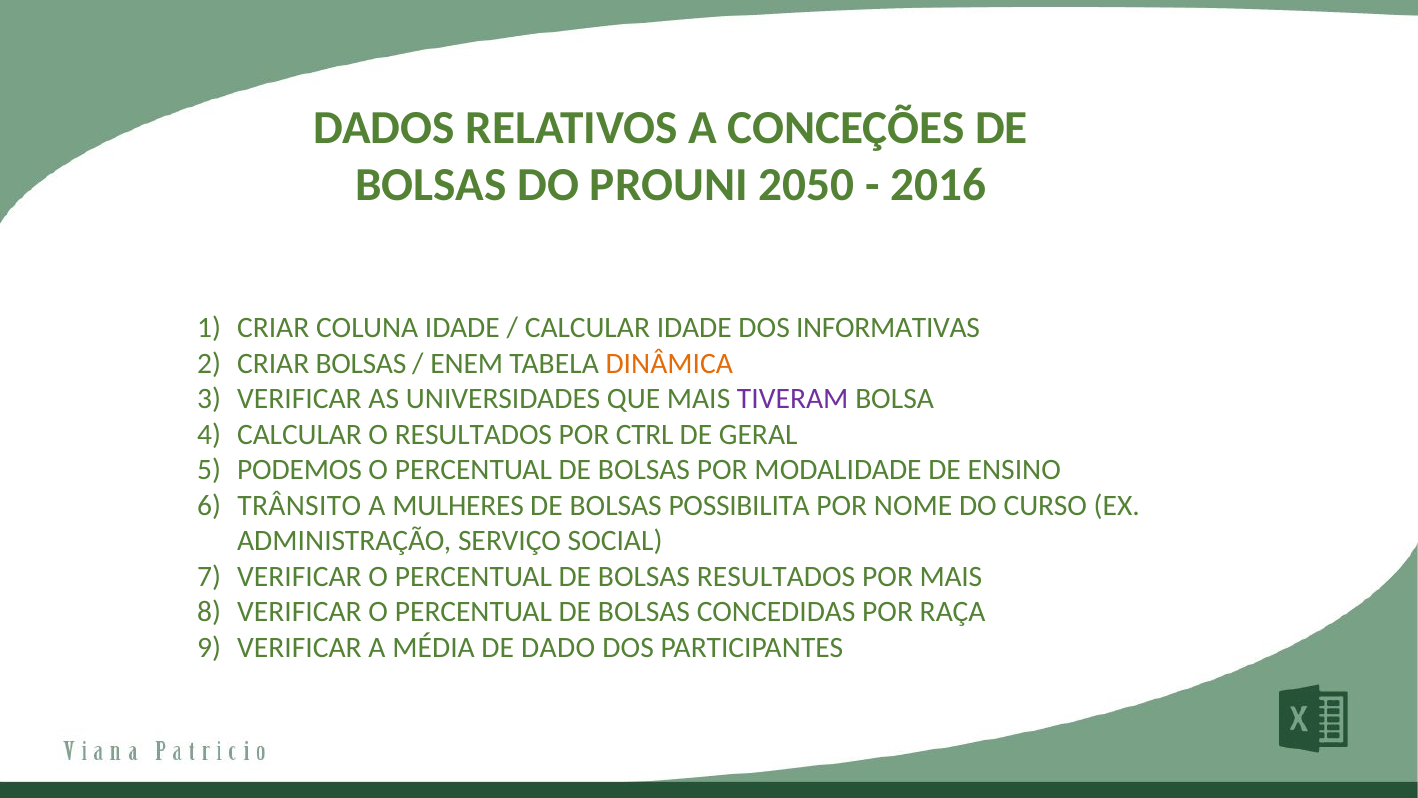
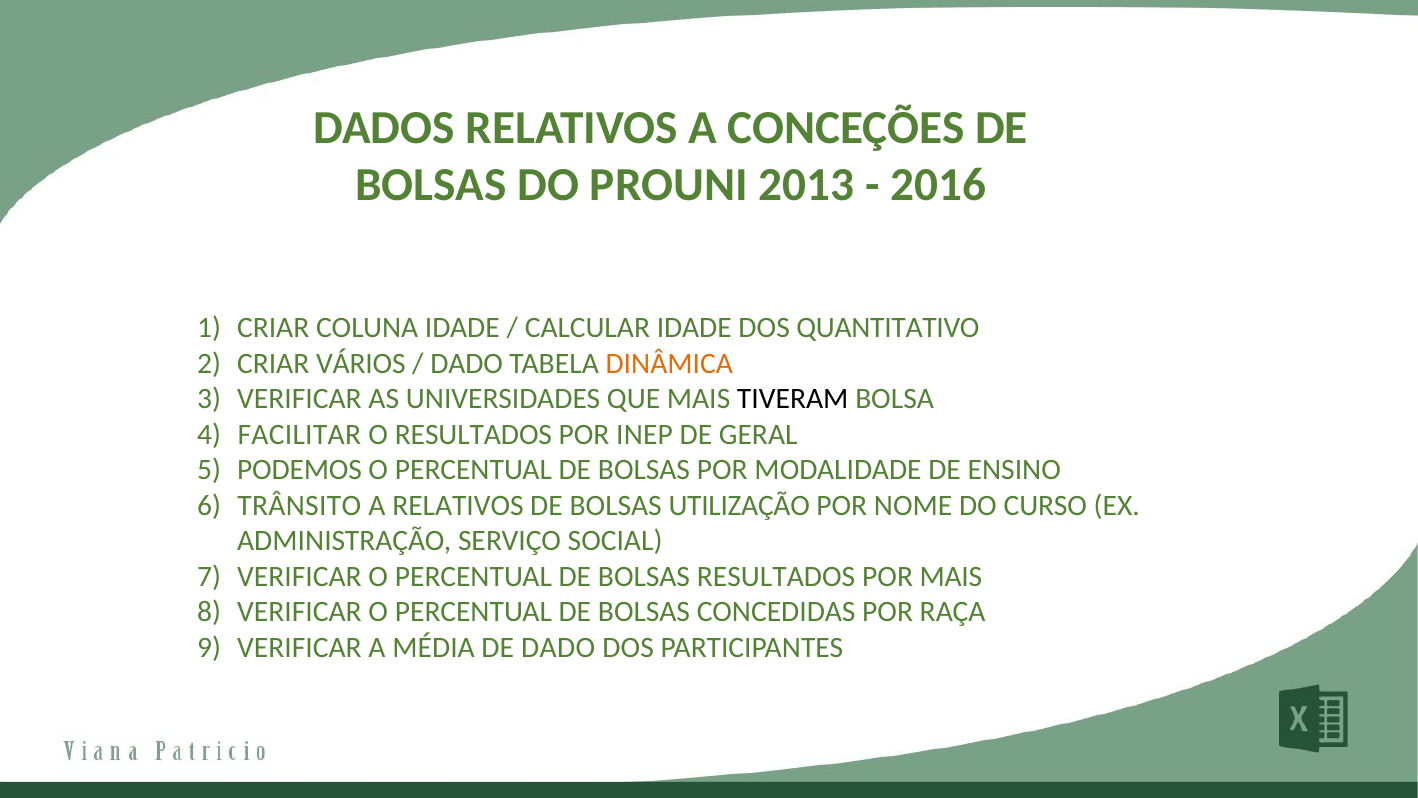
2050: 2050 -> 2013
INFORMATIVAS: INFORMATIVAS -> QUANTITATIVO
CRIAR BOLSAS: BOLSAS -> VÁRIOS
ENEM at (467, 363): ENEM -> DADO
TIVERAM colour: purple -> black
CALCULAR at (299, 434): CALCULAR -> FACILITAR
CTRL: CTRL -> INEP
A MULHERES: MULHERES -> RELATIVOS
POSSIBILITA: POSSIBILITA -> UTILIZAÇÃO
